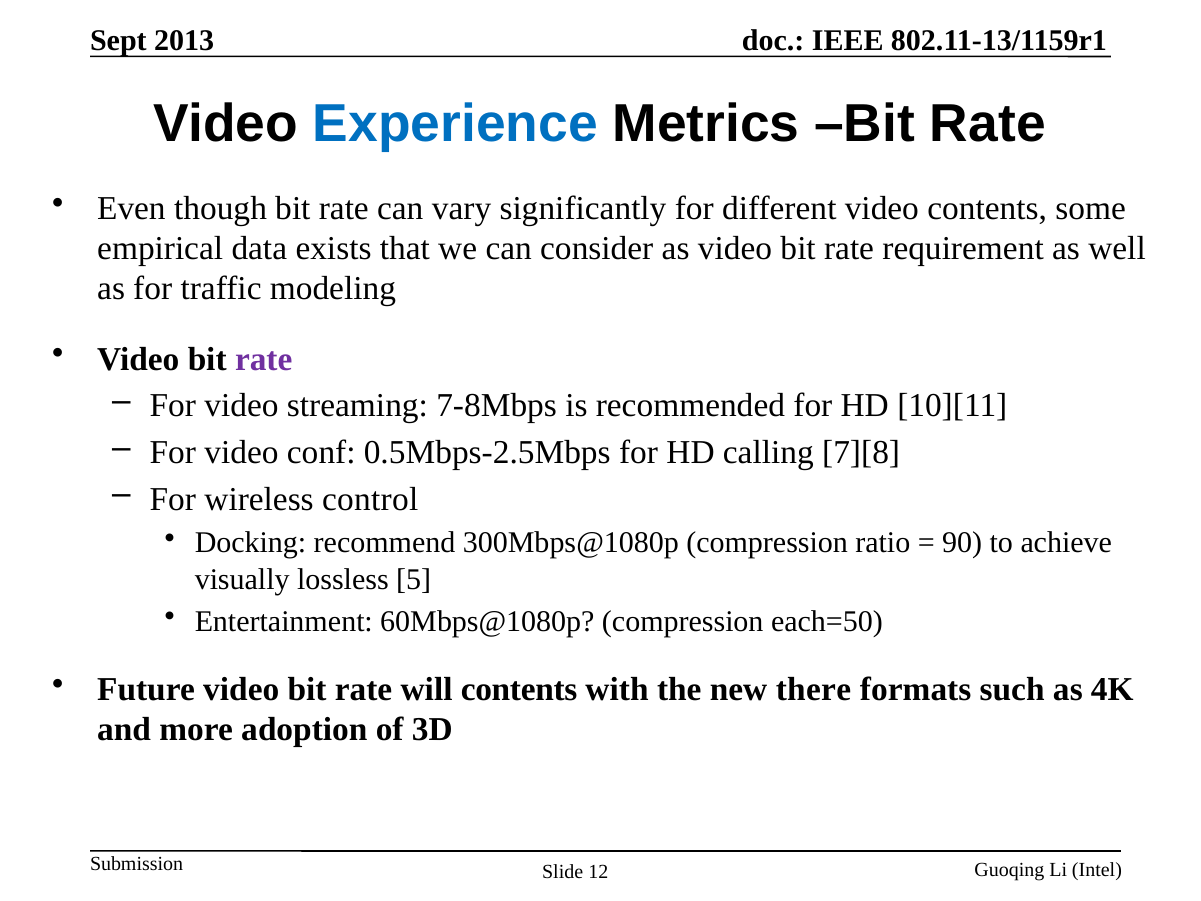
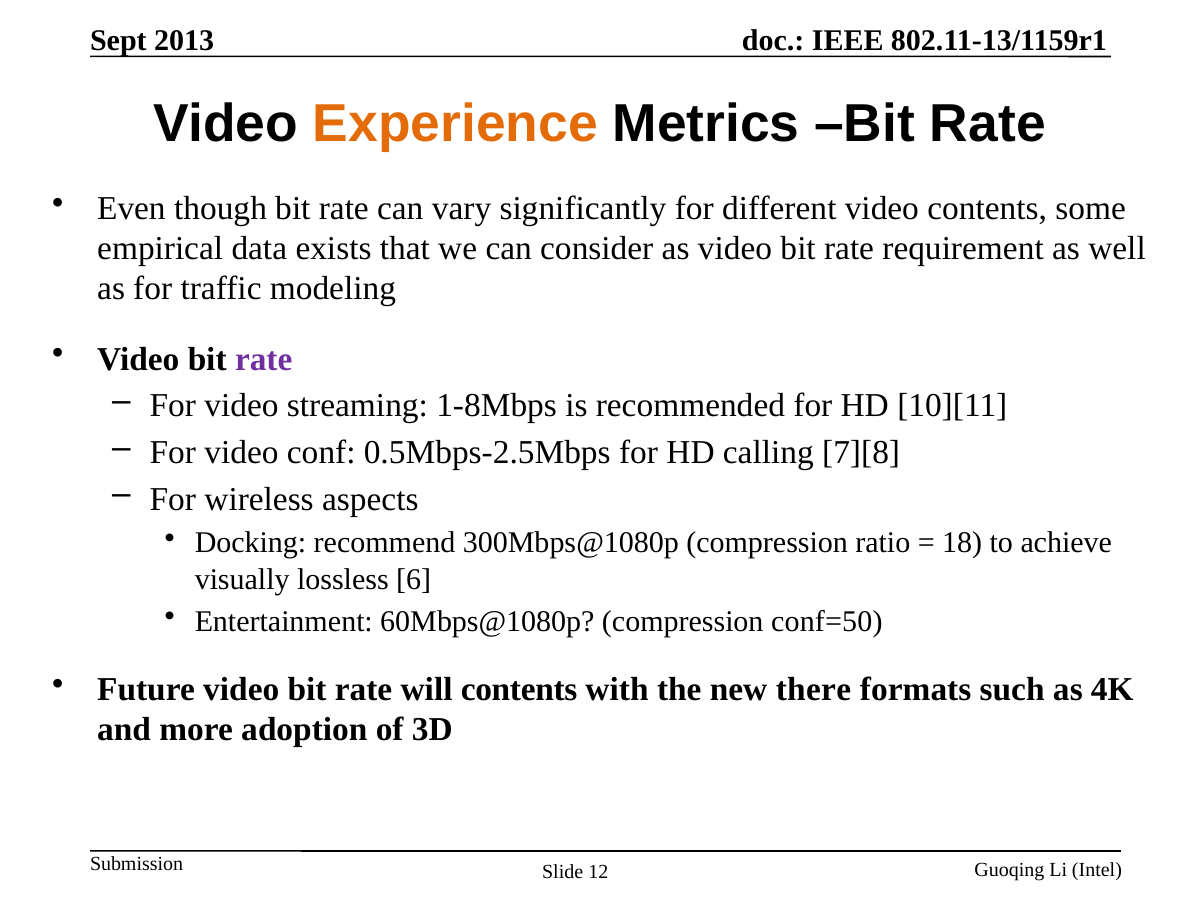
Experience colour: blue -> orange
7-8Mbps: 7-8Mbps -> 1-8Mbps
control: control -> aspects
90: 90 -> 18
5: 5 -> 6
each=50: each=50 -> conf=50
